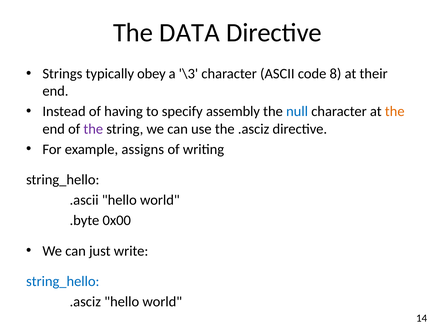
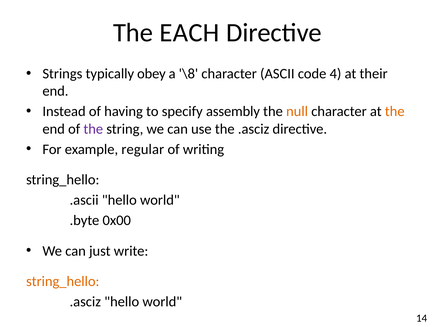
DATA: DATA -> EACH
\3: \3 -> \8
8: 8 -> 4
null colour: blue -> orange
assigns: assigns -> regular
string_hello at (63, 281) colour: blue -> orange
